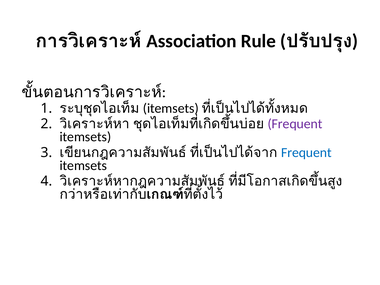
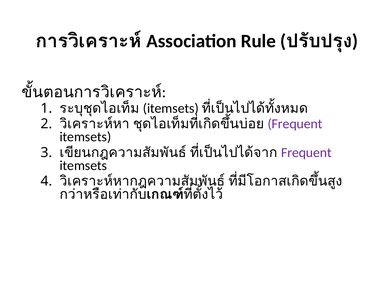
Frequent at (306, 152) colour: blue -> purple
